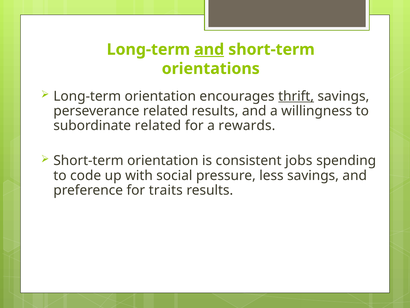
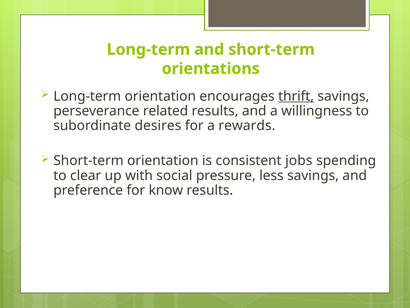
and at (209, 49) underline: present -> none
subordinate related: related -> desires
code: code -> clear
traits: traits -> know
